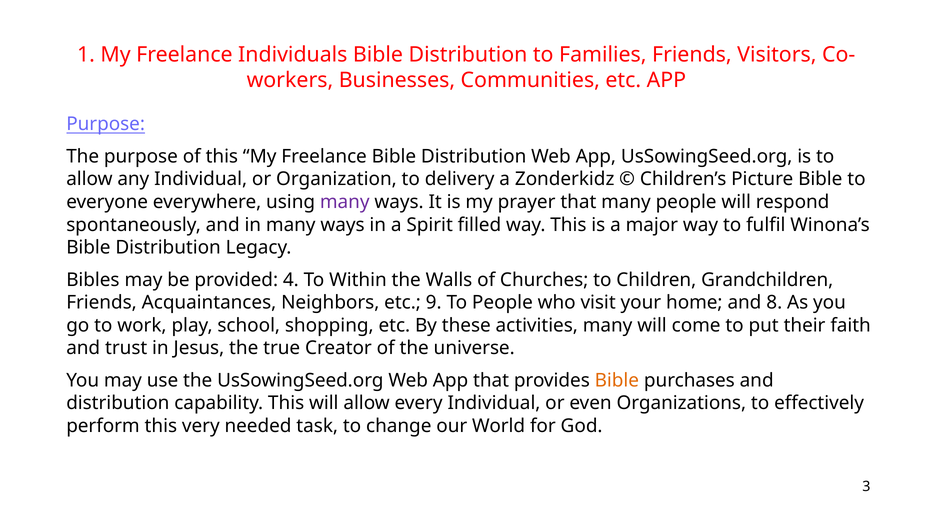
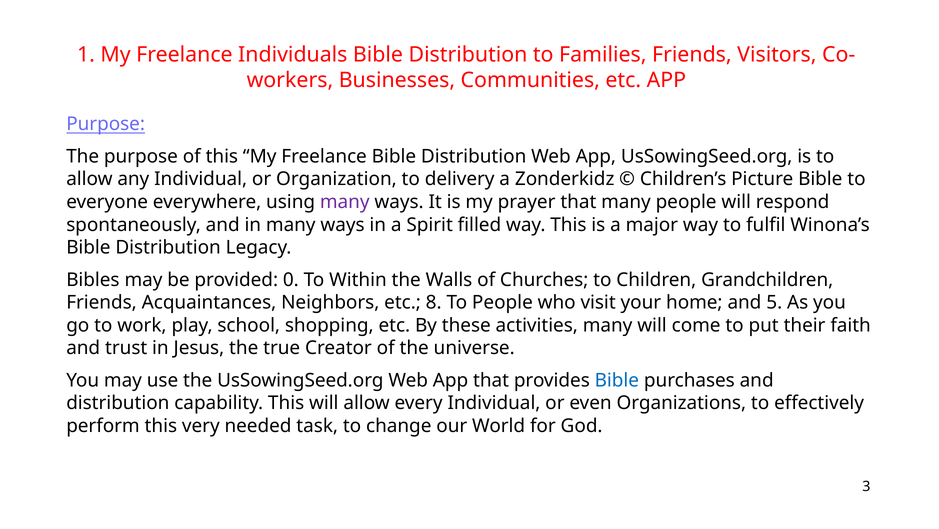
4: 4 -> 0
9: 9 -> 8
8: 8 -> 5
Bible at (617, 380) colour: orange -> blue
